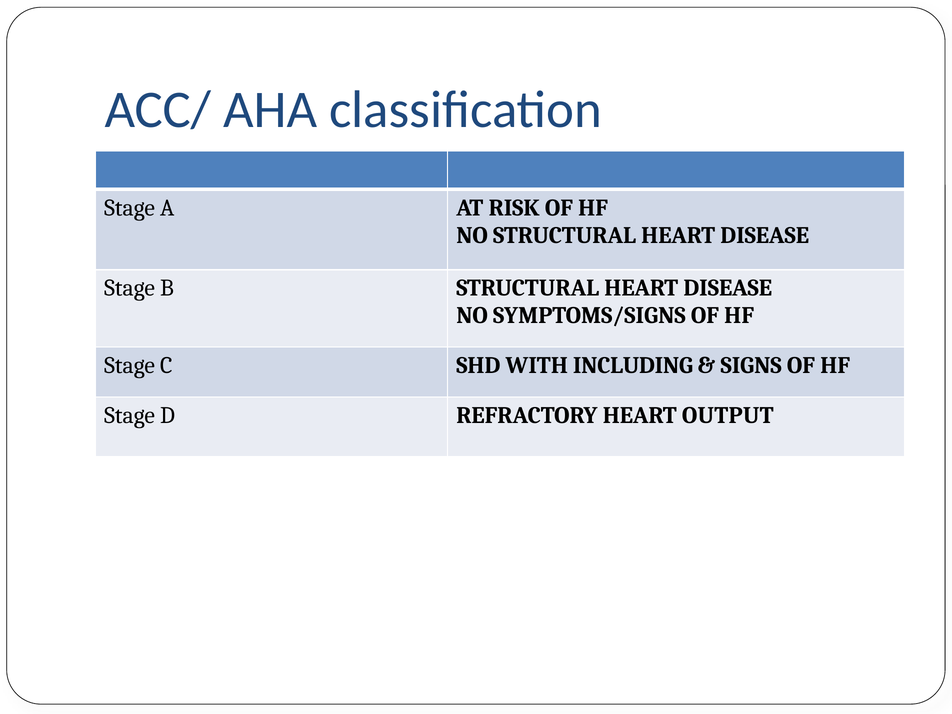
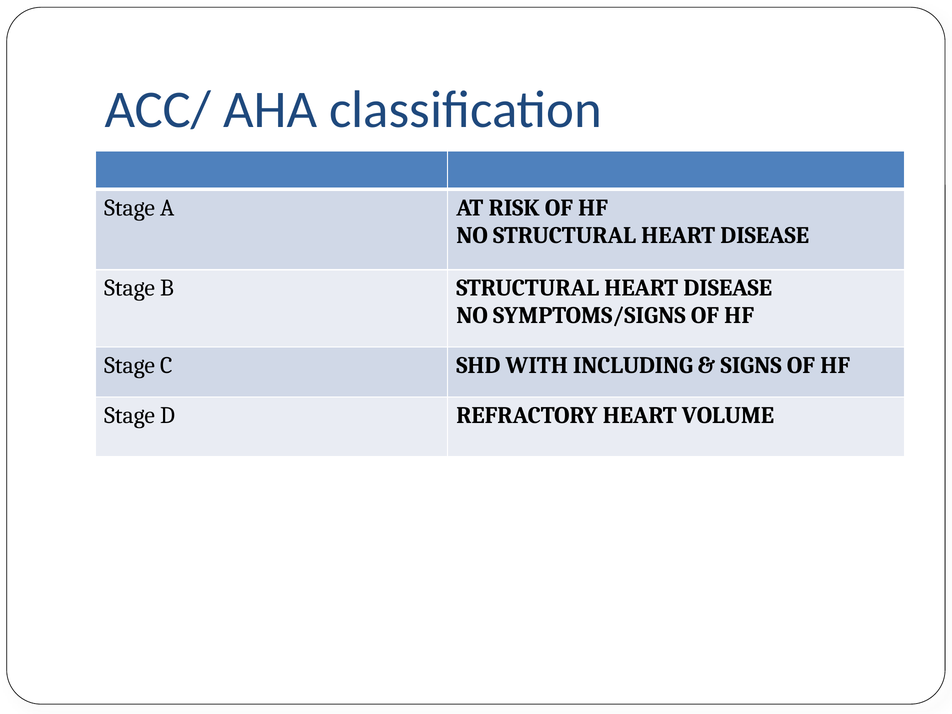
OUTPUT: OUTPUT -> VOLUME
